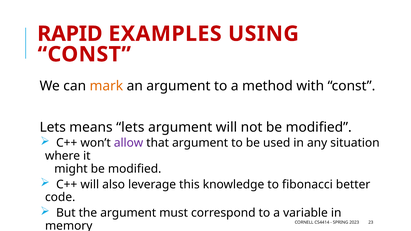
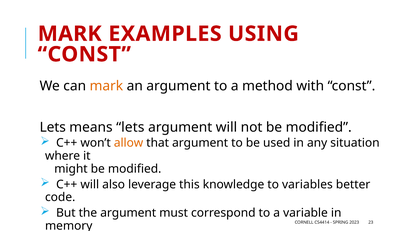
RAPID at (70, 34): RAPID -> MARK
allow colour: purple -> orange
fibonacci: fibonacci -> variables
